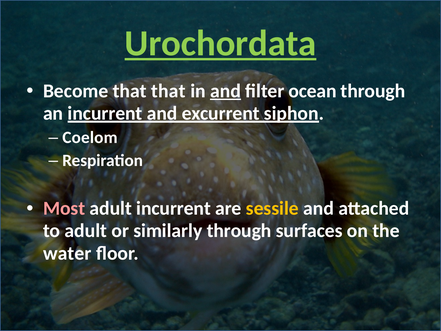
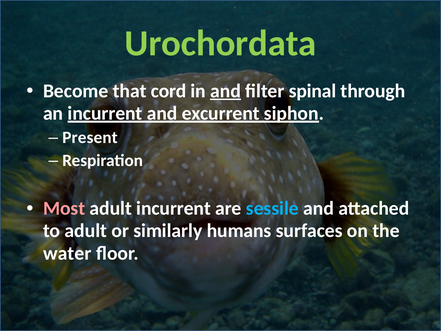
Urochordata underline: present -> none
that that: that -> cord
ocean: ocean -> spinal
Coelom: Coelom -> Present
sessile colour: yellow -> light blue
similarly through: through -> humans
